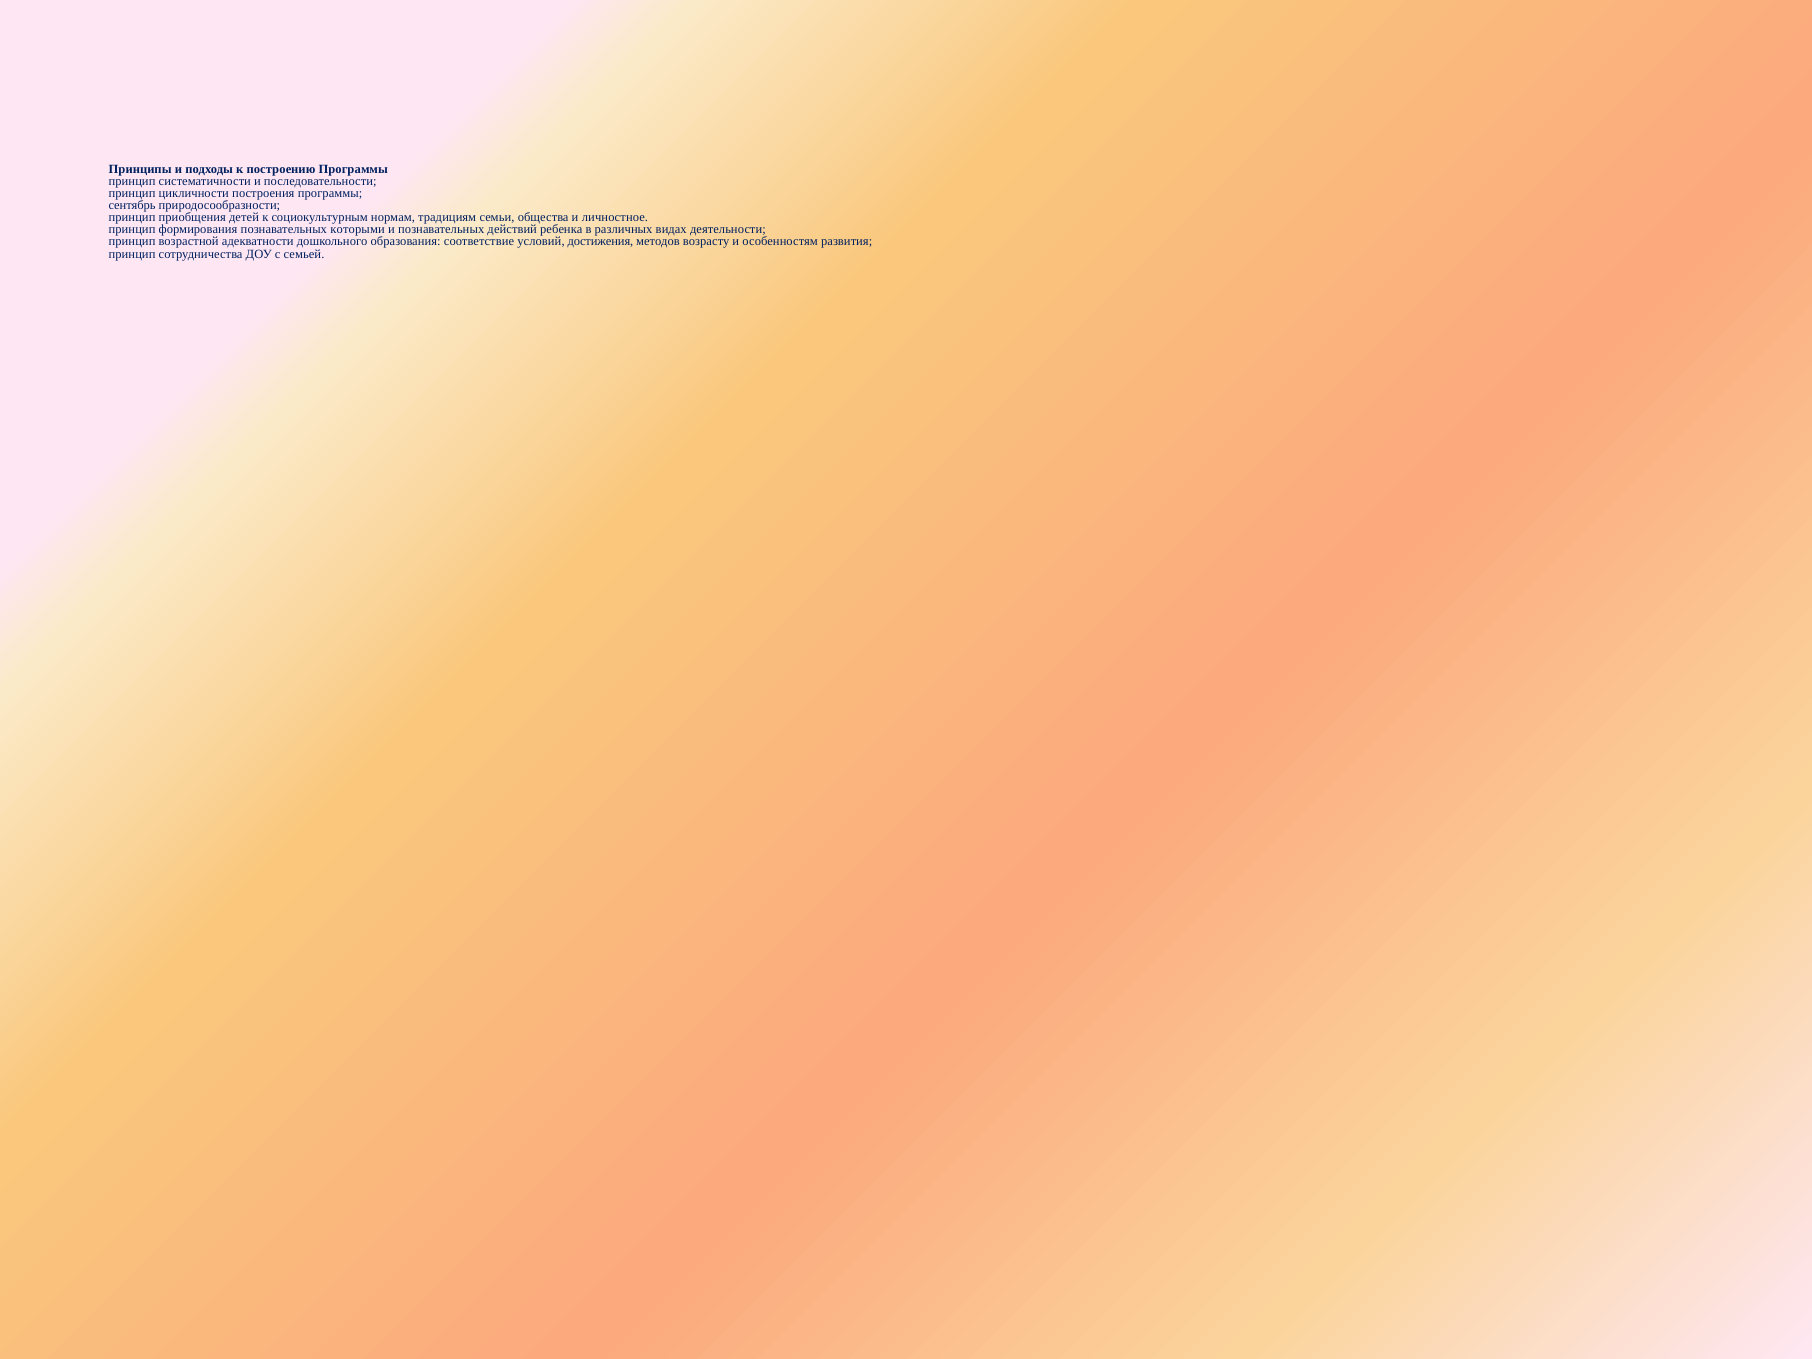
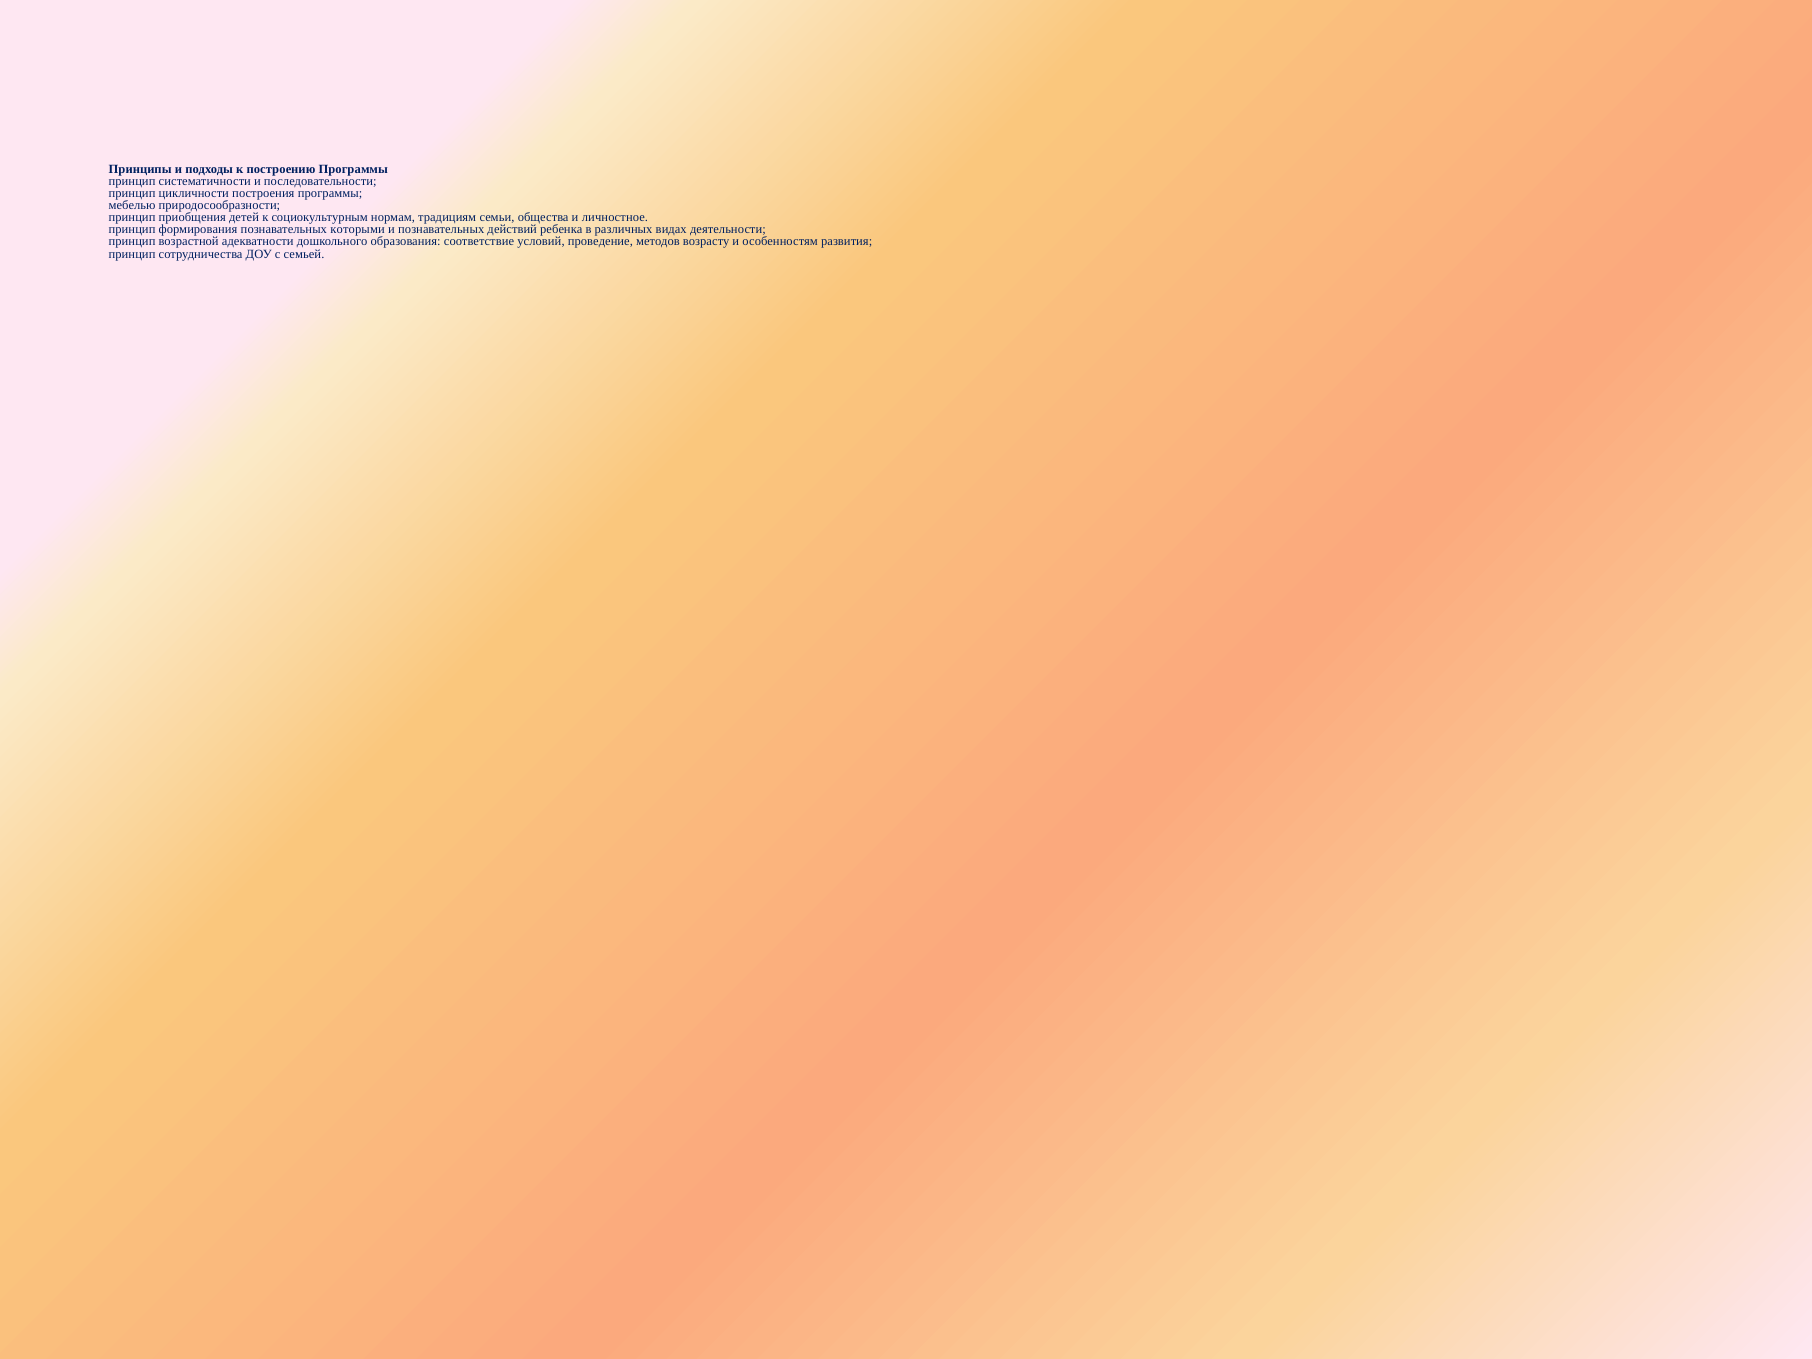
сентябрь: сентябрь -> мебелью
достижения: достижения -> проведение
